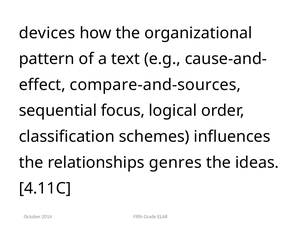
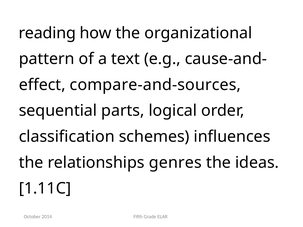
devices: devices -> reading
focus: focus -> parts
4.11C: 4.11C -> 1.11C
